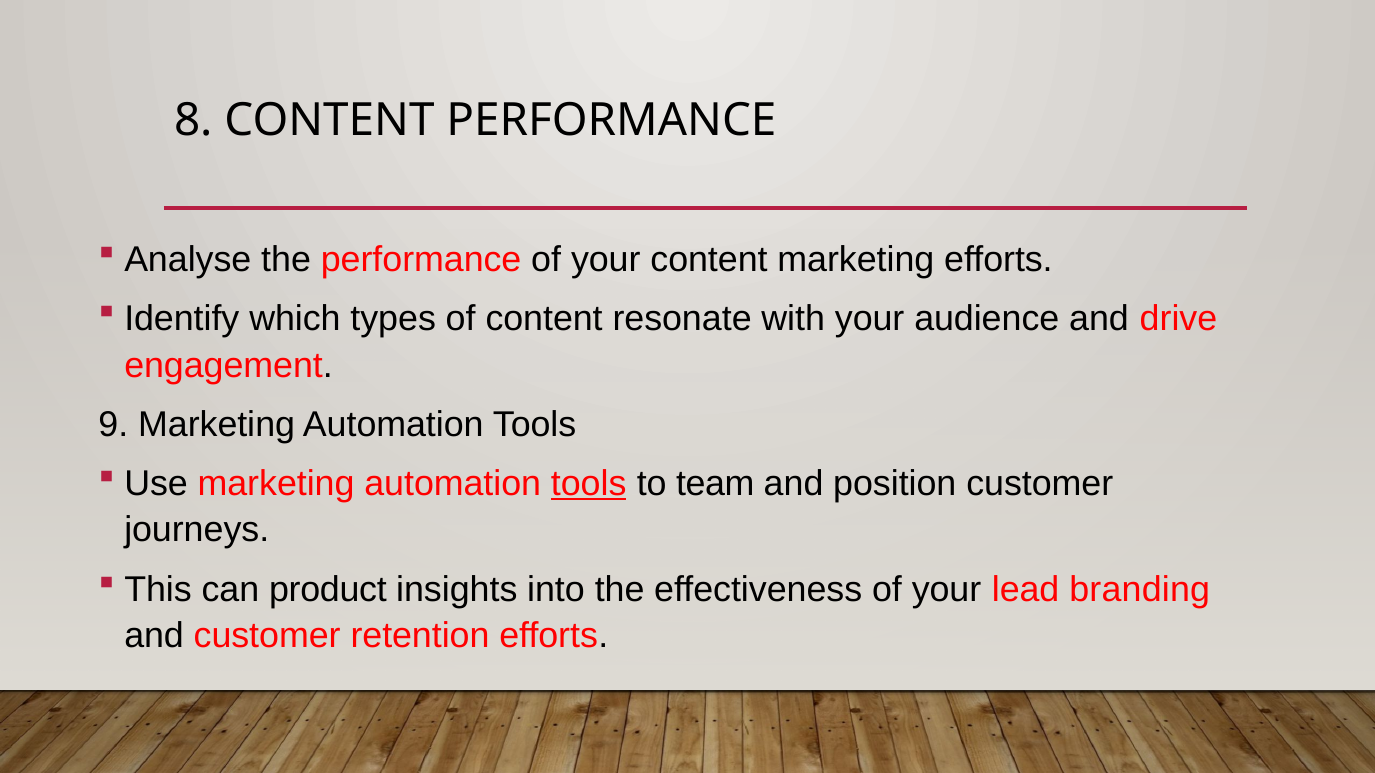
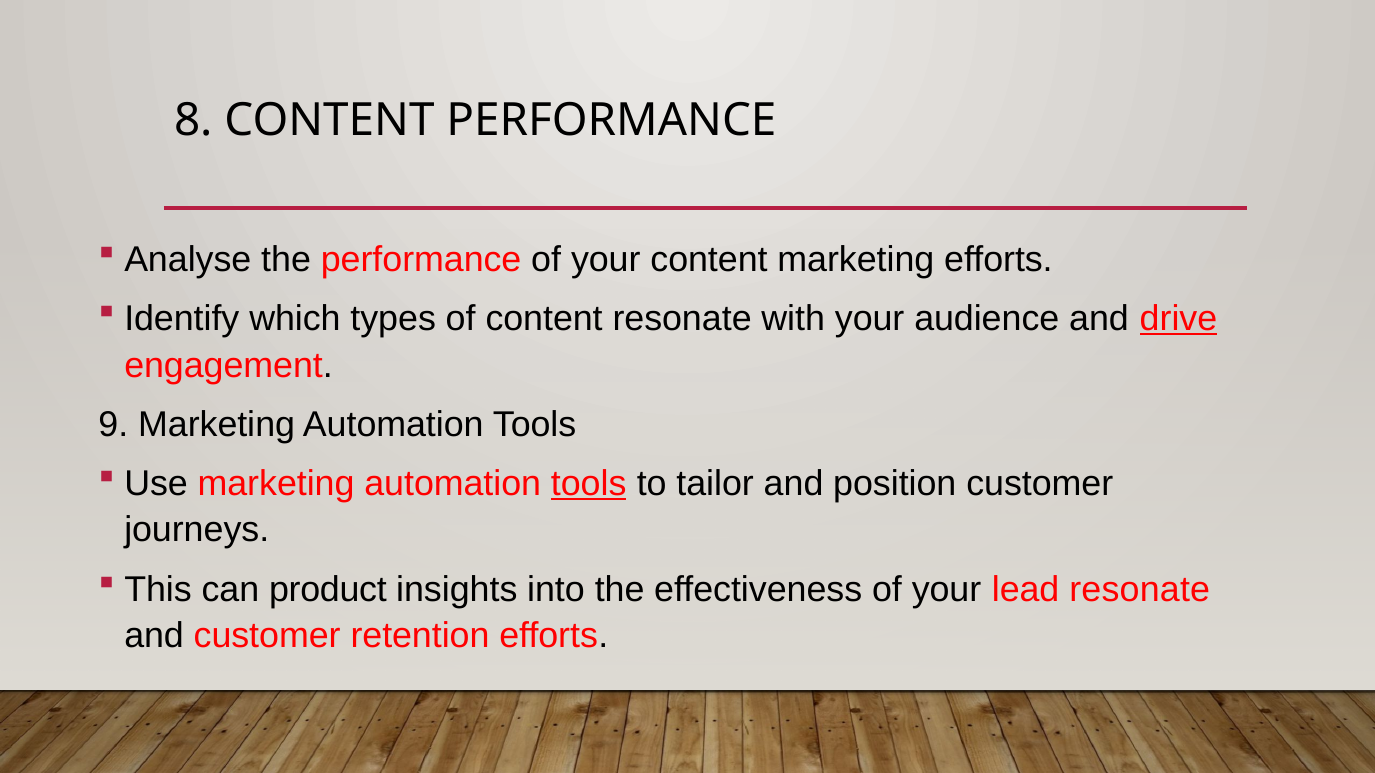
drive underline: none -> present
team: team -> tailor
lead branding: branding -> resonate
